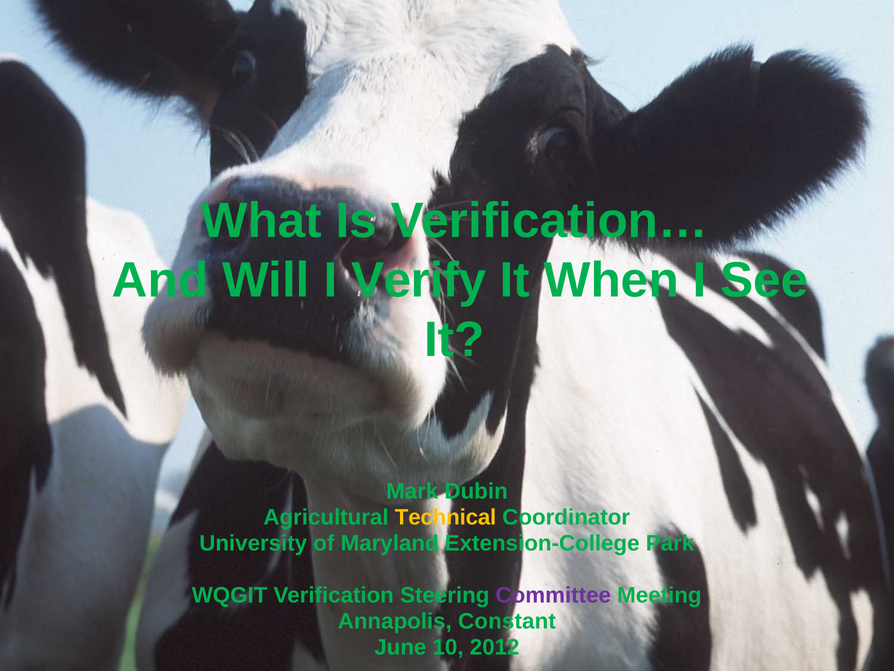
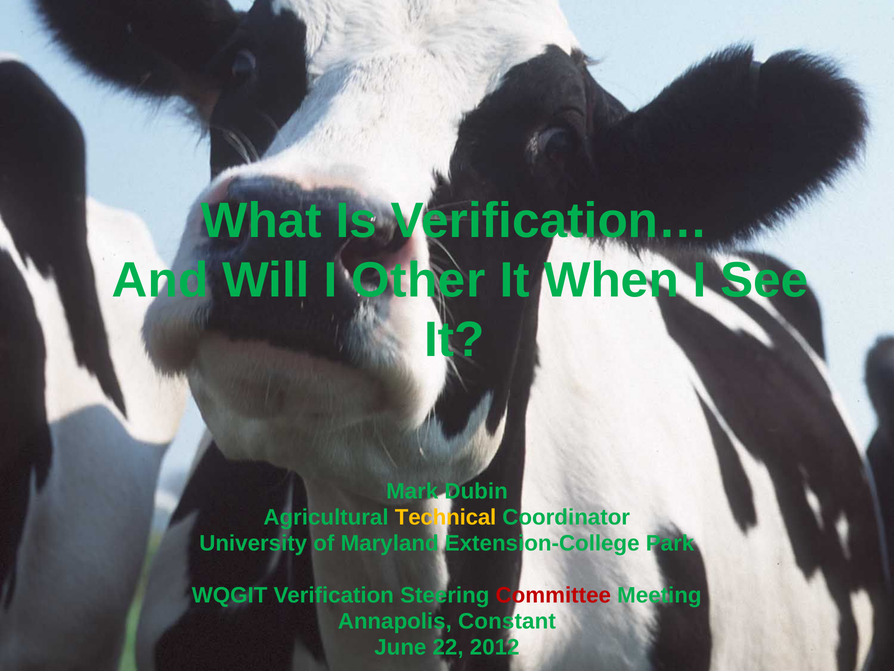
Verify: Verify -> Other
Committee colour: purple -> red
10: 10 -> 22
